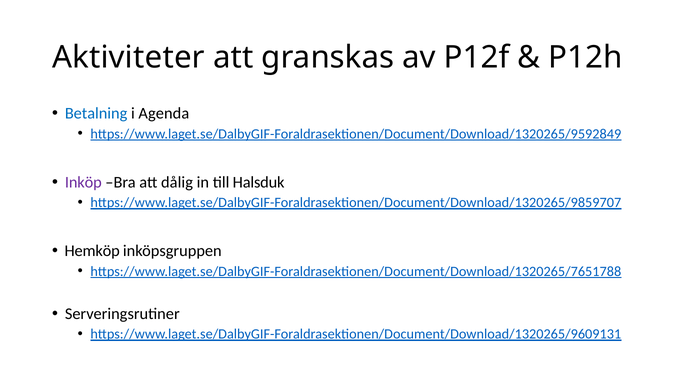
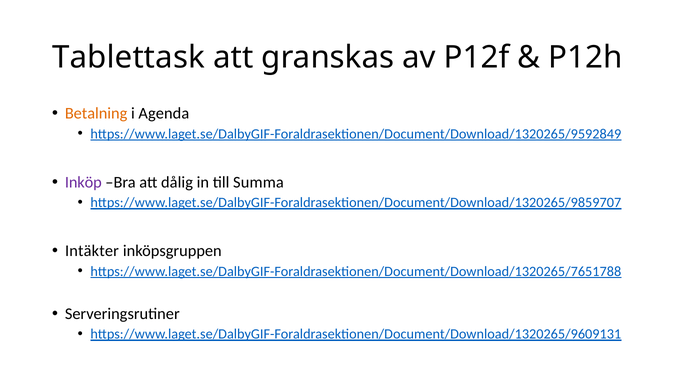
Aktiviteter: Aktiviteter -> Tablettask
Betalning colour: blue -> orange
Halsduk: Halsduk -> Summa
Hemköp: Hemköp -> Intäkter
